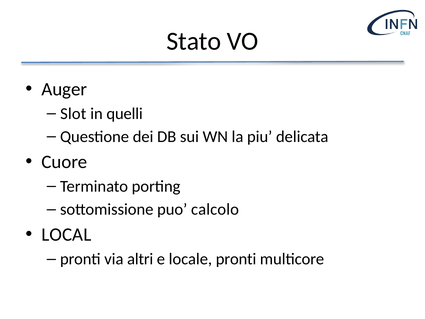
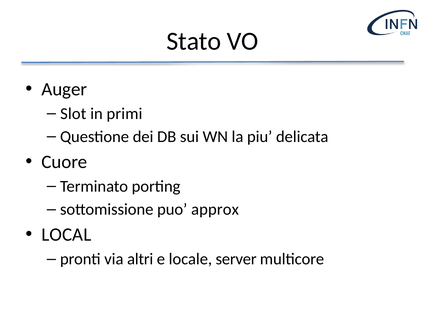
quelli: quelli -> primi
calcolo: calcolo -> approx
locale pronti: pronti -> server
